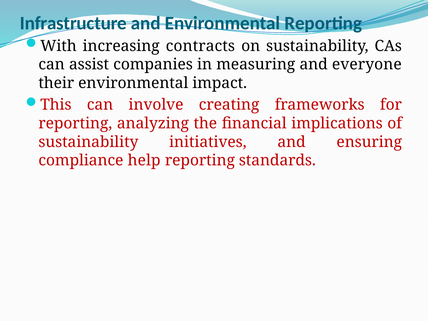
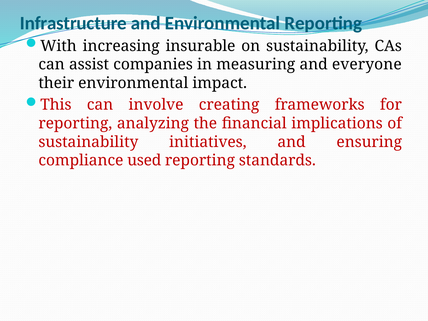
contracts: contracts -> insurable
help: help -> used
